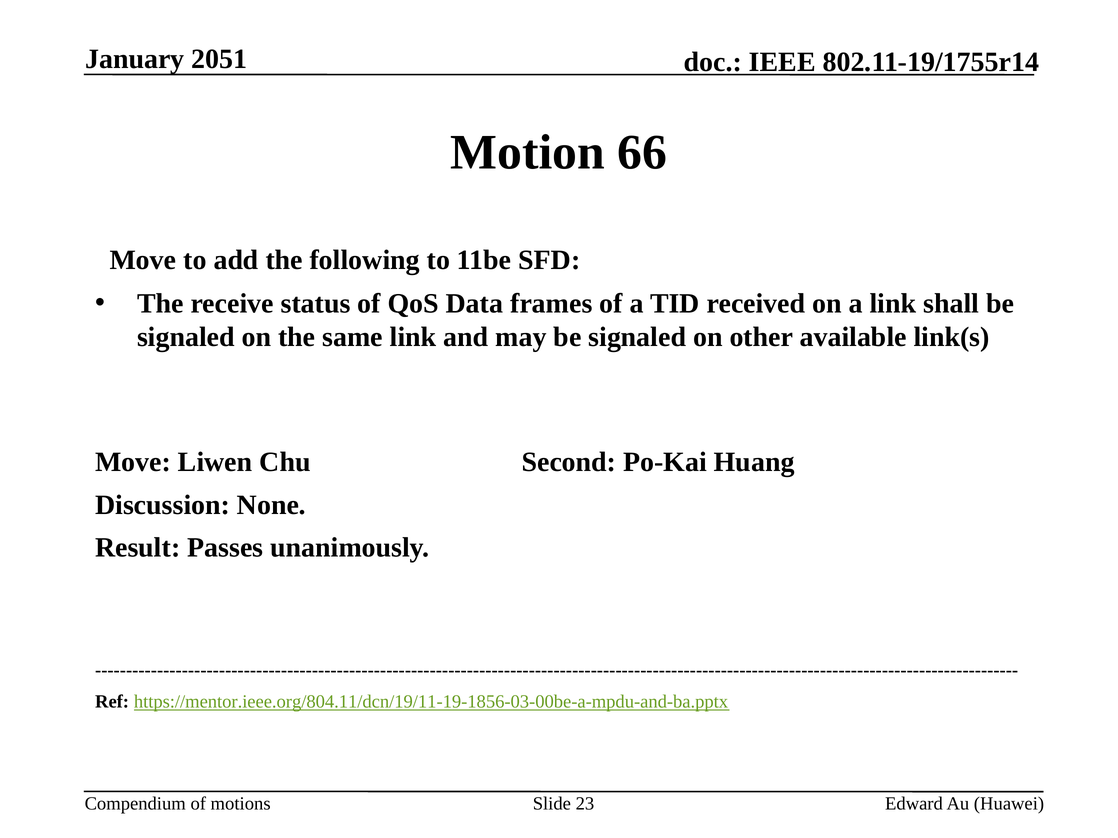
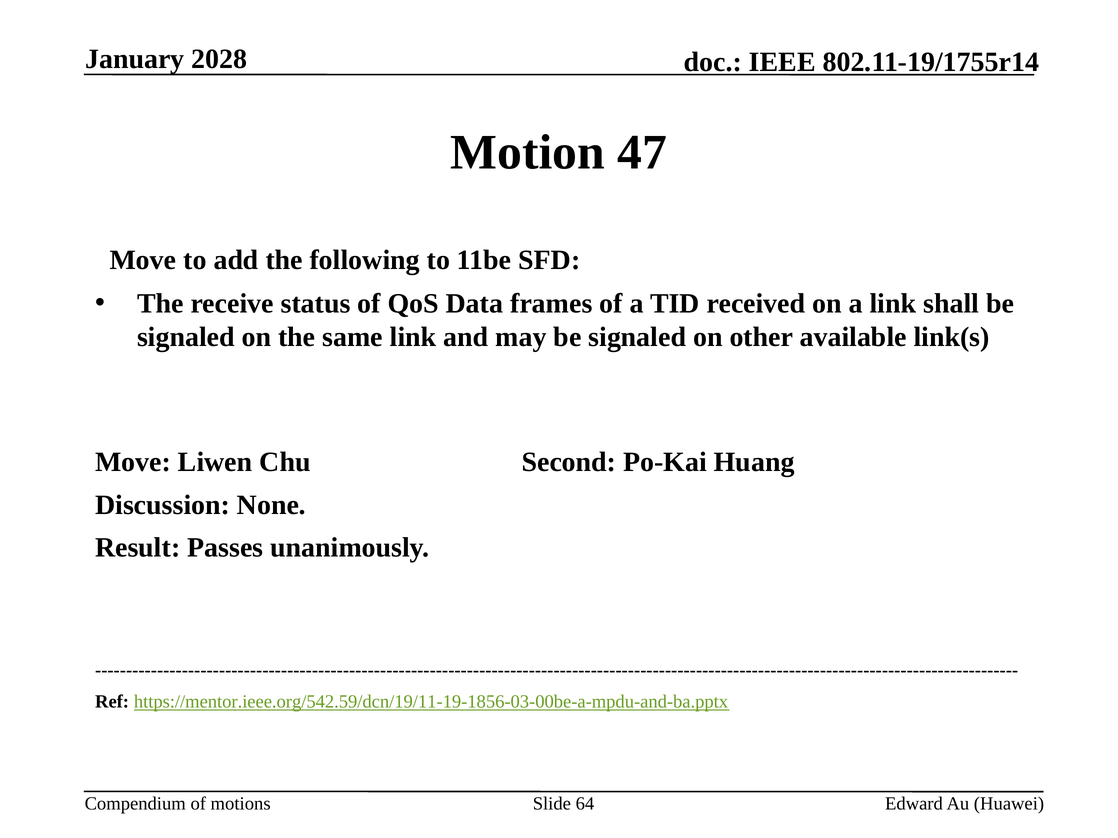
2051: 2051 -> 2028
66: 66 -> 47
https://mentor.ieee.org/804.11/dcn/19/11-19-1856-03-00be-a-mpdu-and-ba.pptx: https://mentor.ieee.org/804.11/dcn/19/11-19-1856-03-00be-a-mpdu-and-ba.pptx -> https://mentor.ieee.org/542.59/dcn/19/11-19-1856-03-00be-a-mpdu-and-ba.pptx
23: 23 -> 64
